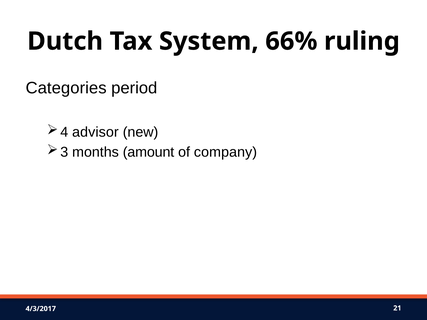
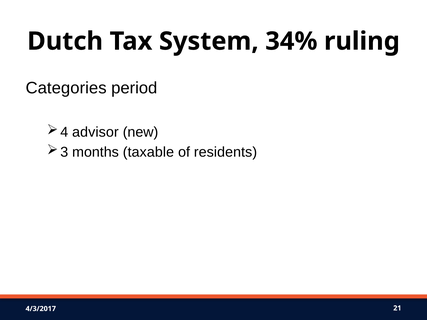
66%: 66% -> 34%
amount: amount -> taxable
company: company -> residents
